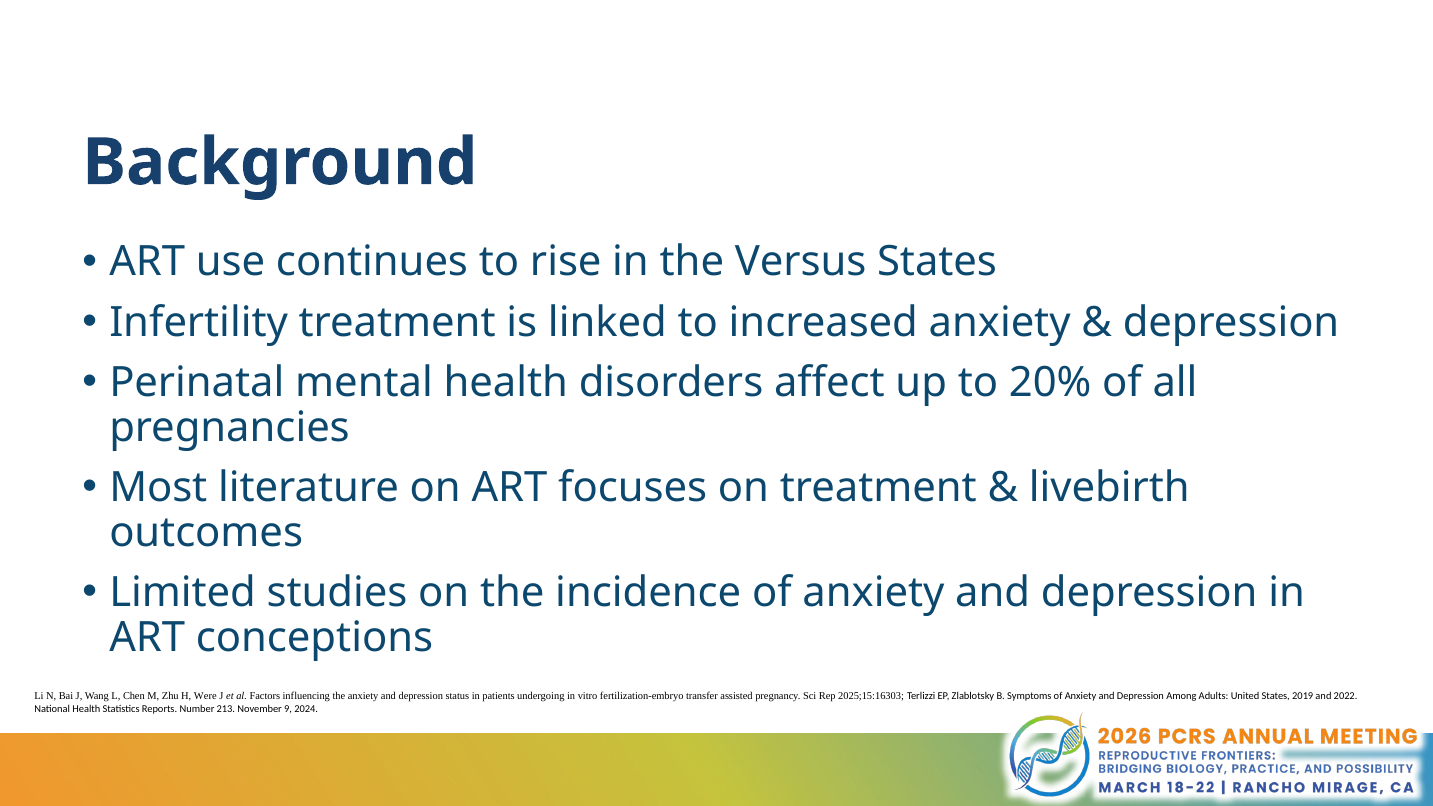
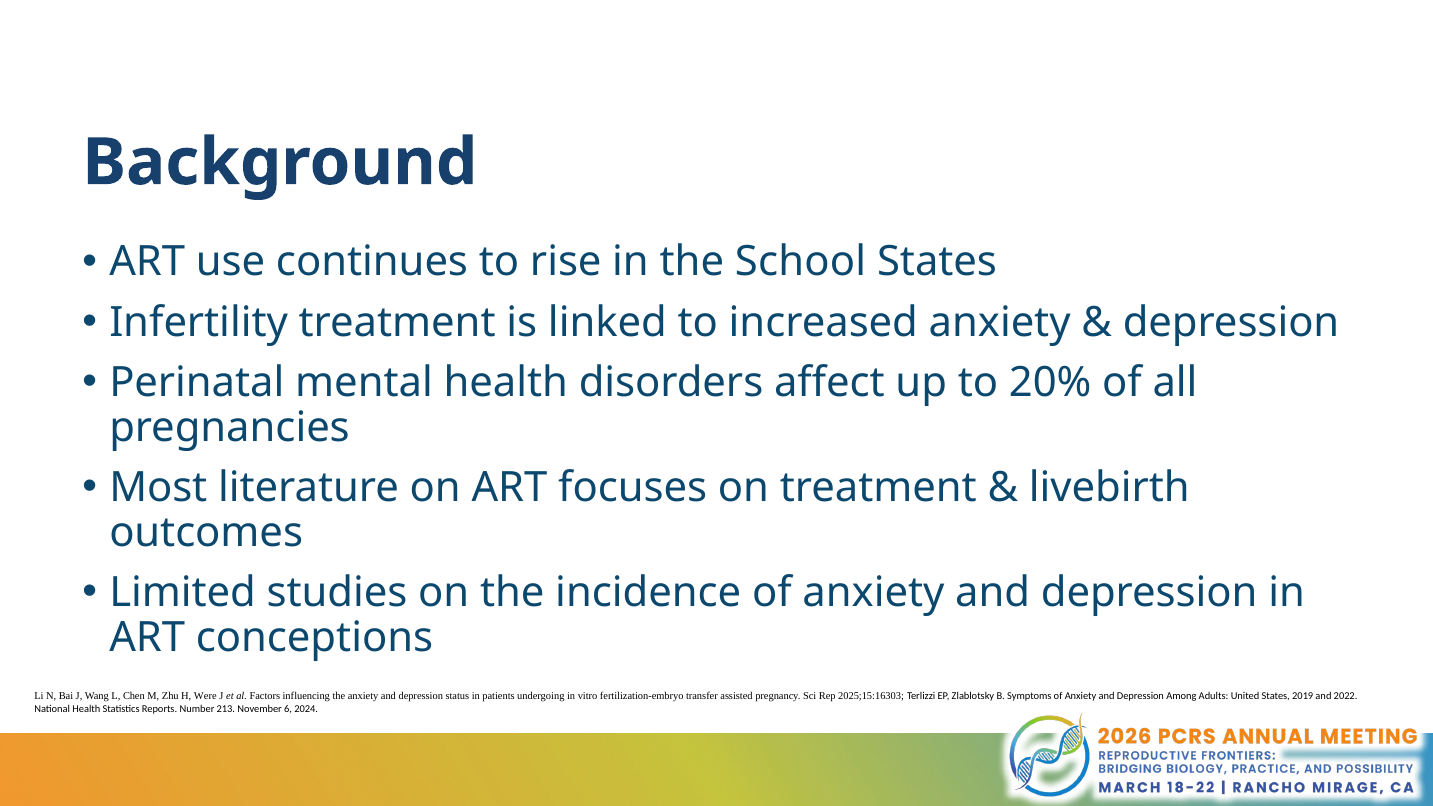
Versus: Versus -> School
9: 9 -> 6
